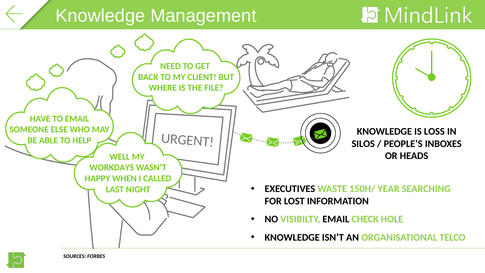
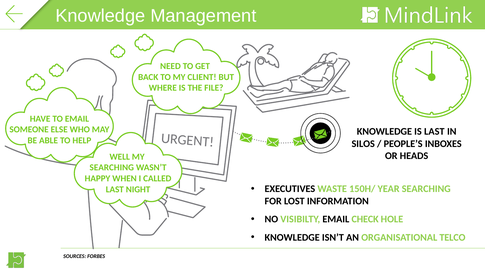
IS LOSS: LOSS -> LAST
WORKDAYS at (112, 168): WORKDAYS -> SEARCHING
